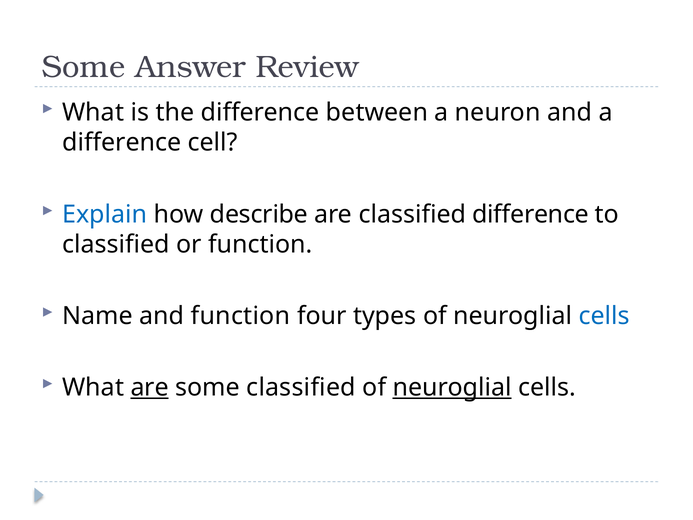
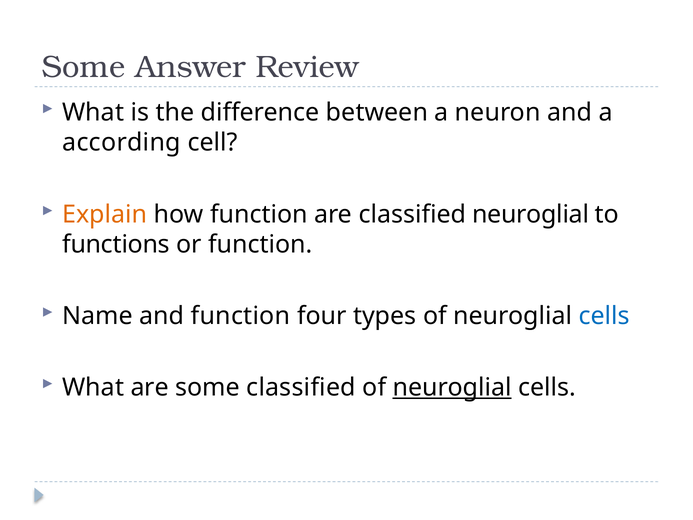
difference at (122, 143): difference -> according
Explain colour: blue -> orange
how describe: describe -> function
classified difference: difference -> neuroglial
classified at (116, 244): classified -> functions
are at (150, 387) underline: present -> none
